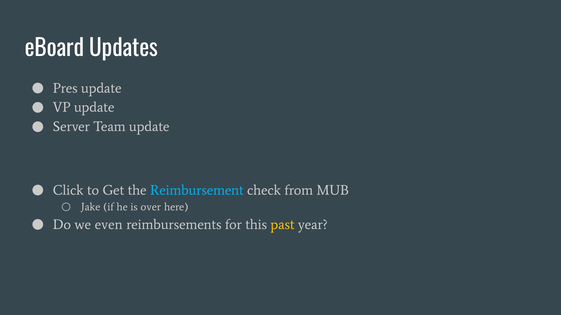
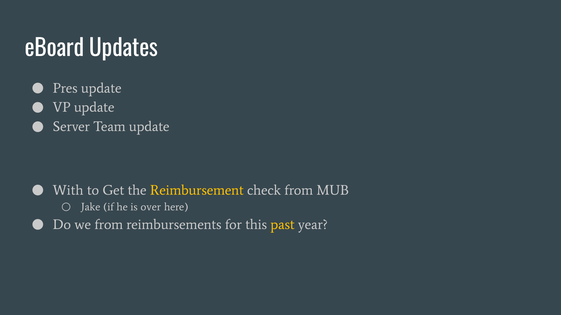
Click: Click -> With
Reimbursement colour: light blue -> yellow
we even: even -> from
